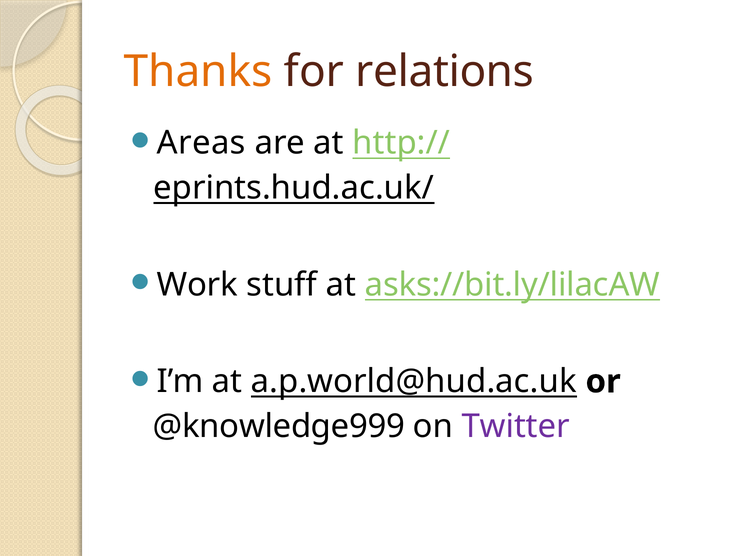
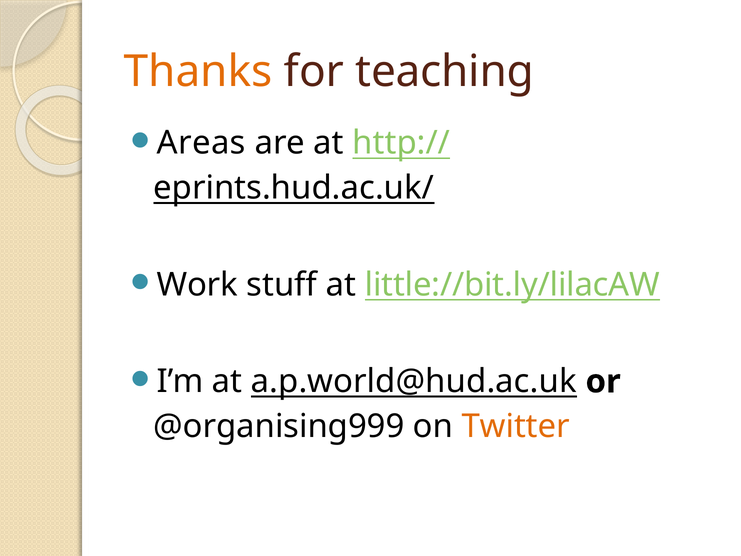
relations: relations -> teaching
asks://bit.ly/lilacAW: asks://bit.ly/lilacAW -> little://bit.ly/lilacAW
@knowledge999: @knowledge999 -> @organising999
Twitter colour: purple -> orange
